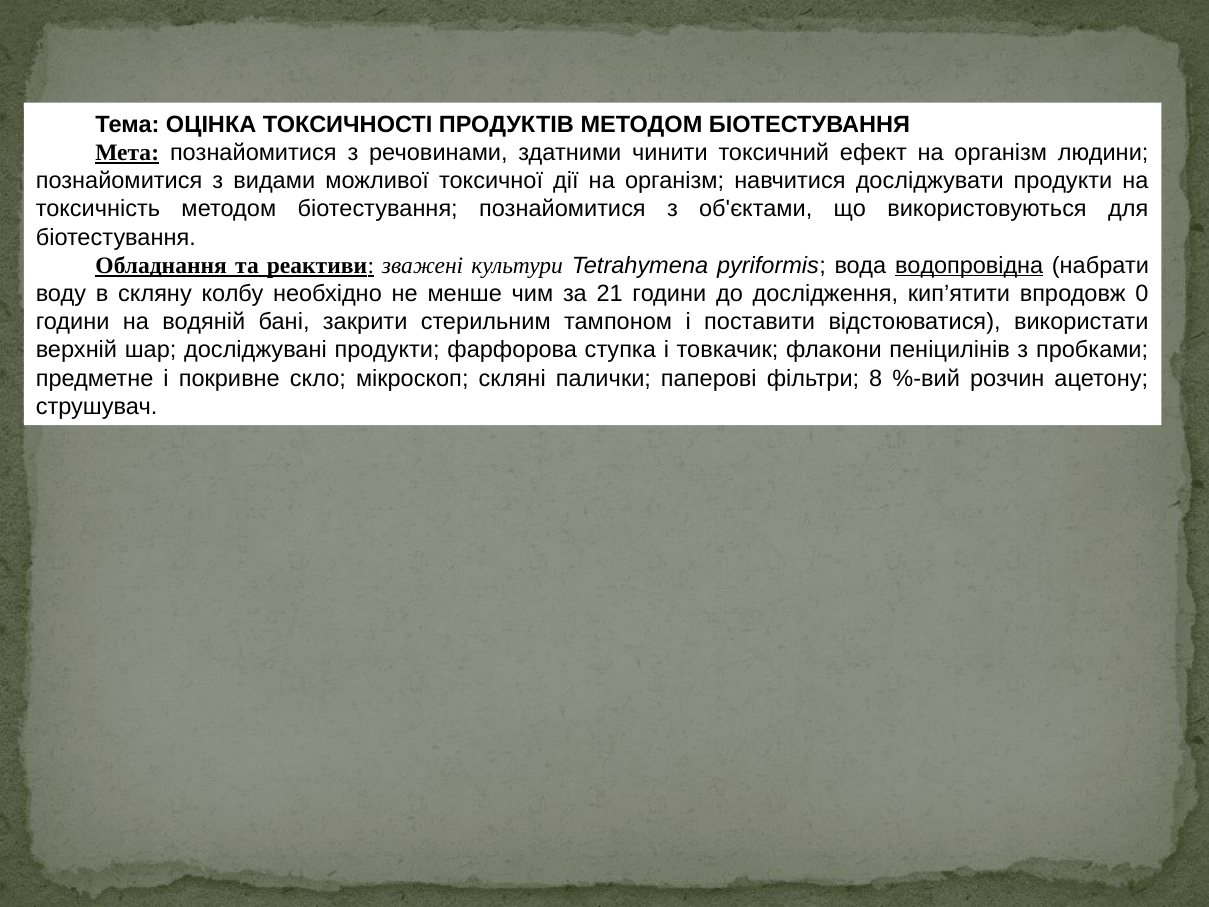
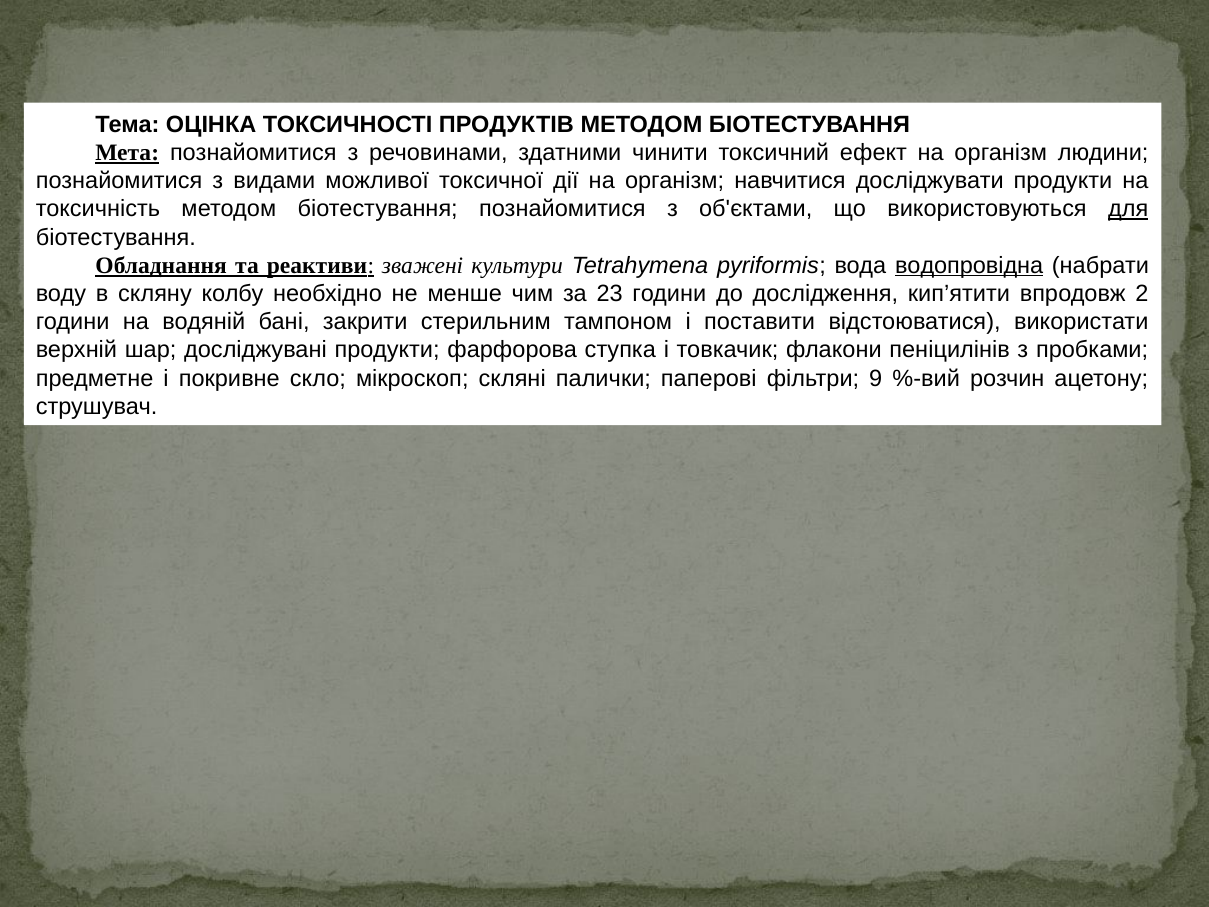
для underline: none -> present
21: 21 -> 23
0: 0 -> 2
8: 8 -> 9
